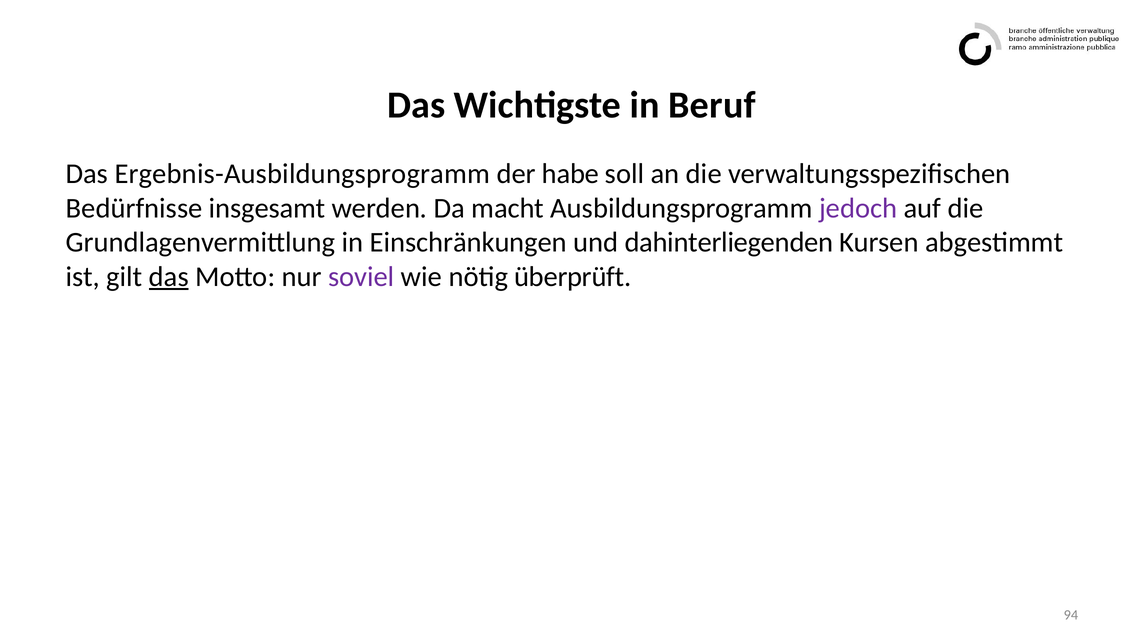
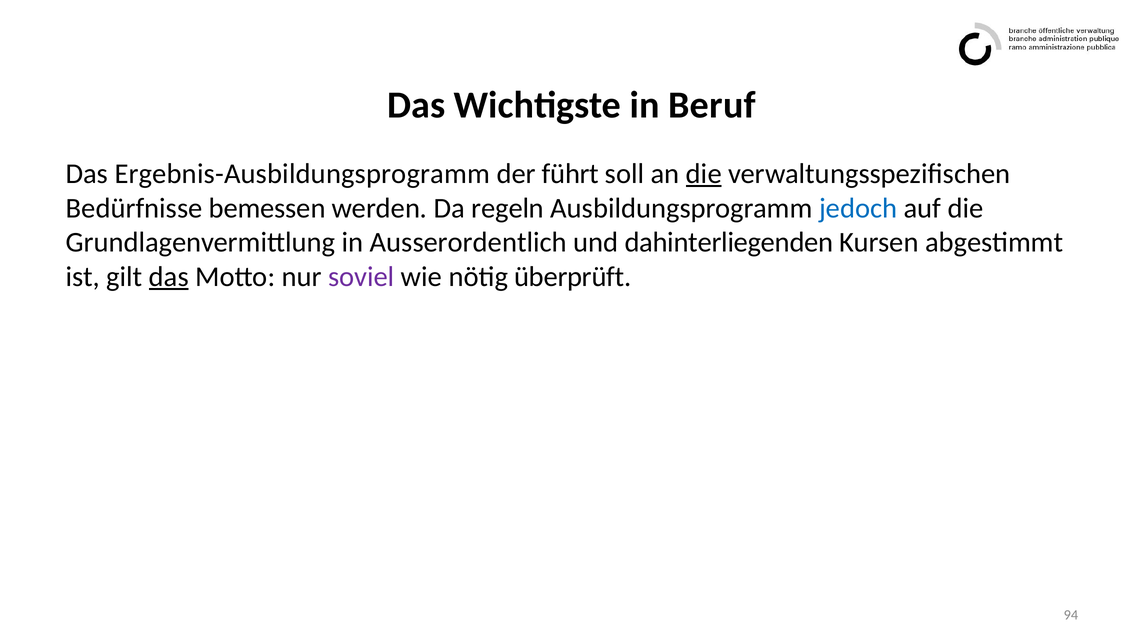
habe: habe -> führt
die at (704, 174) underline: none -> present
insgesamt: insgesamt -> bemessen
macht: macht -> regeln
jedoch colour: purple -> blue
Einschränkungen: Einschränkungen -> Ausserordentlich
